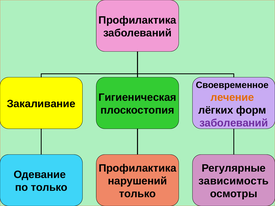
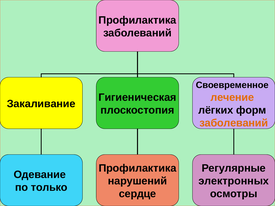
заболеваний at (234, 123) colour: purple -> orange
зависимость: зависимость -> электронных
только at (138, 194): только -> сердце
